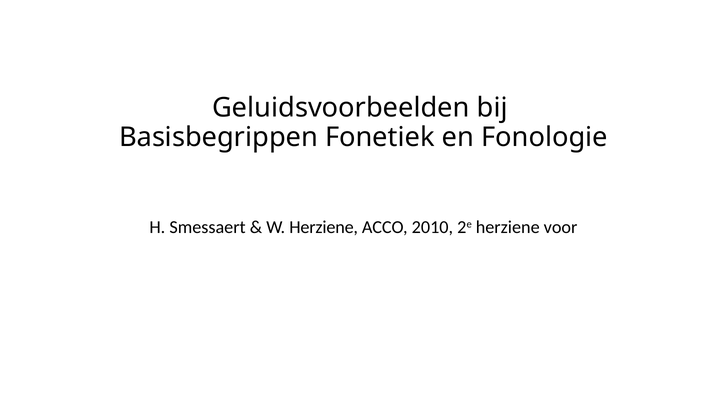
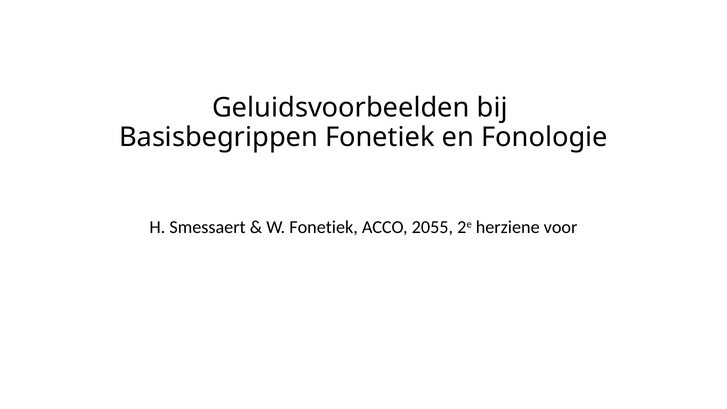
W Herziene: Herziene -> Fonetiek
2010: 2010 -> 2055
